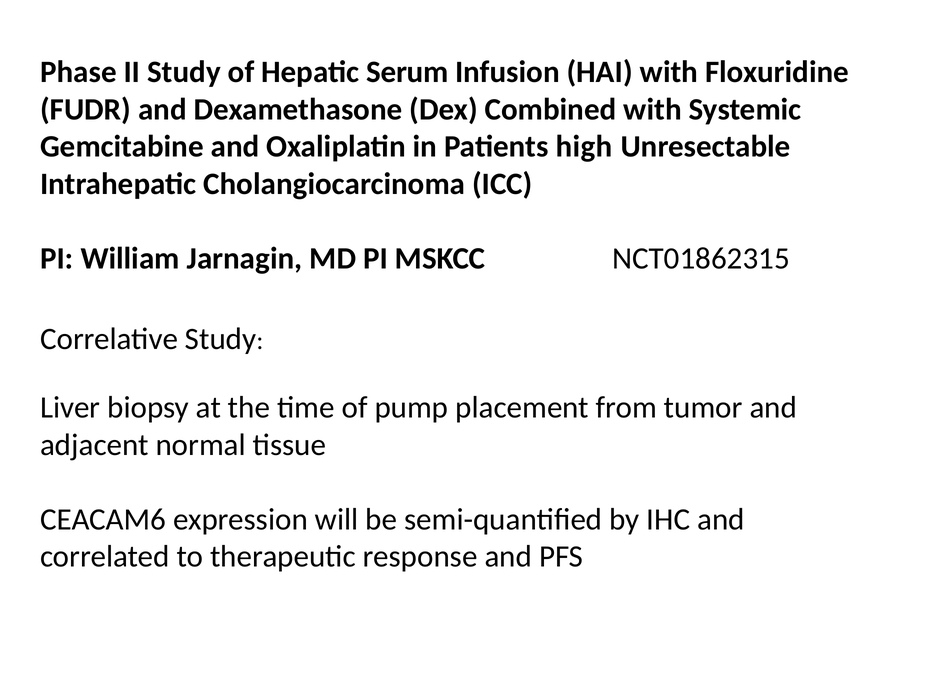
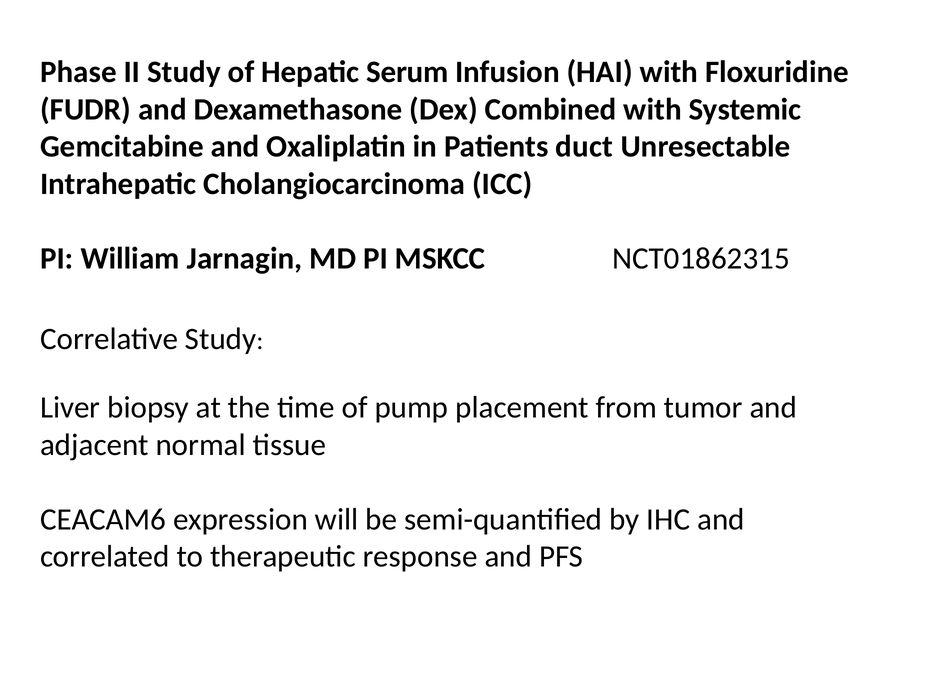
high: high -> duct
